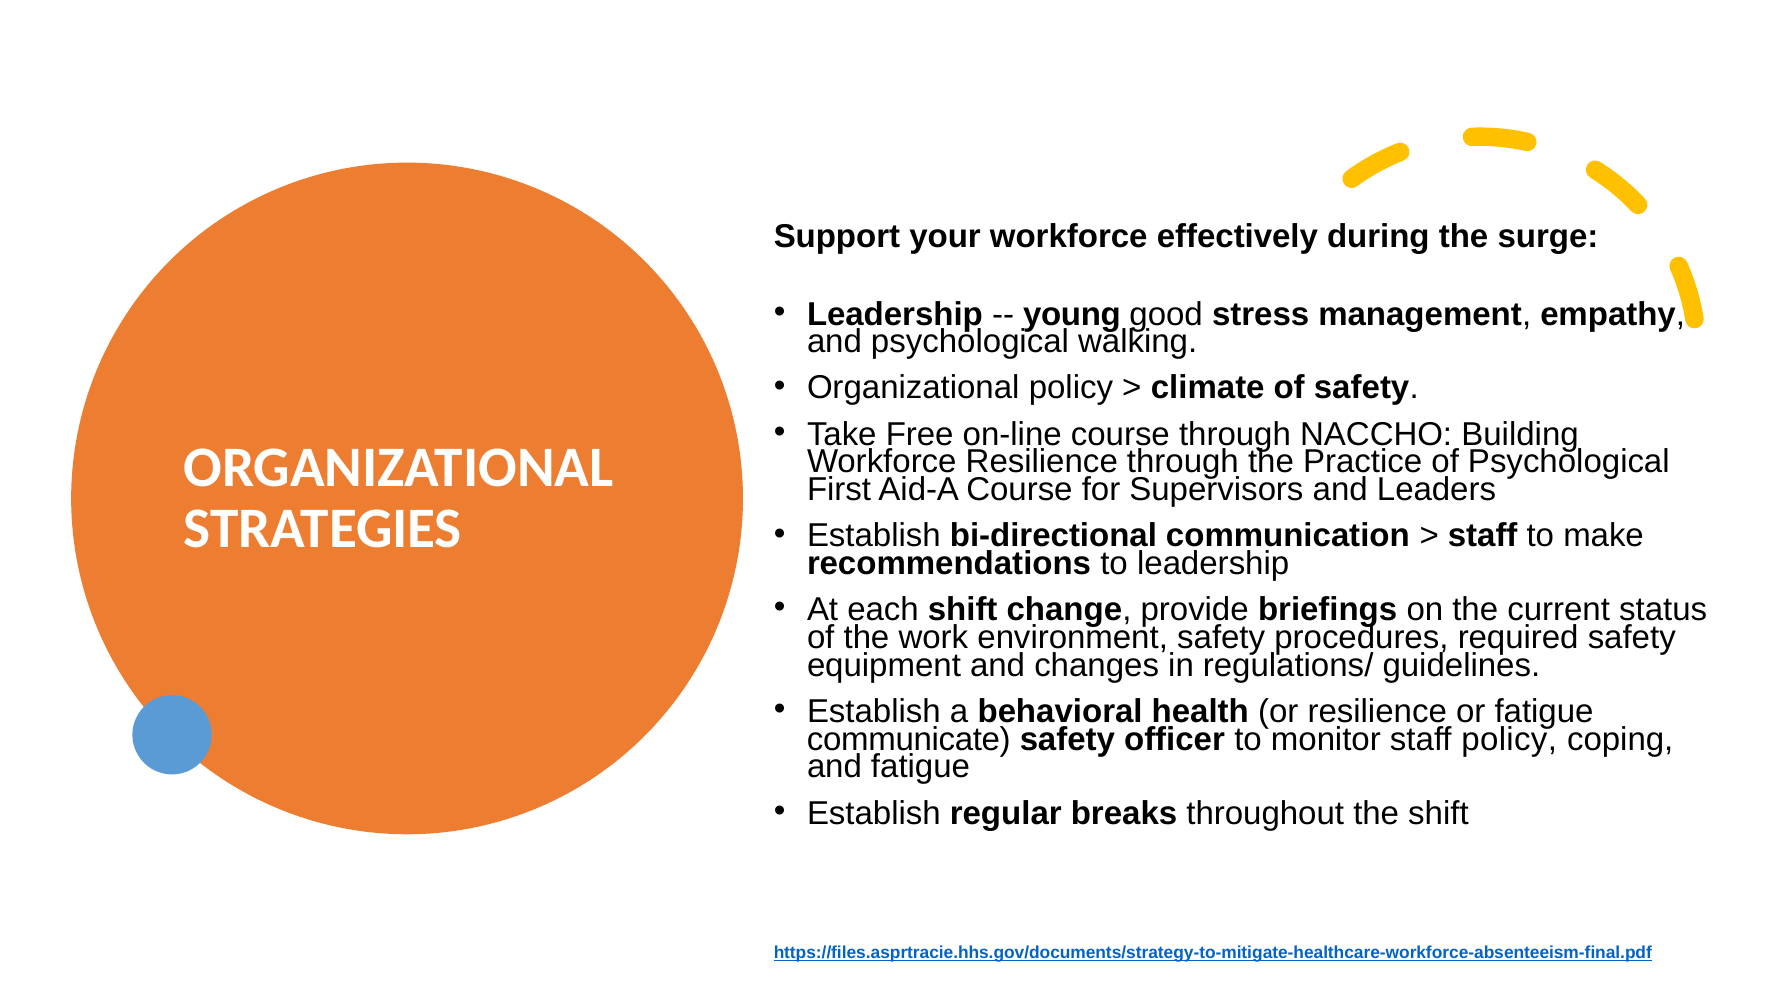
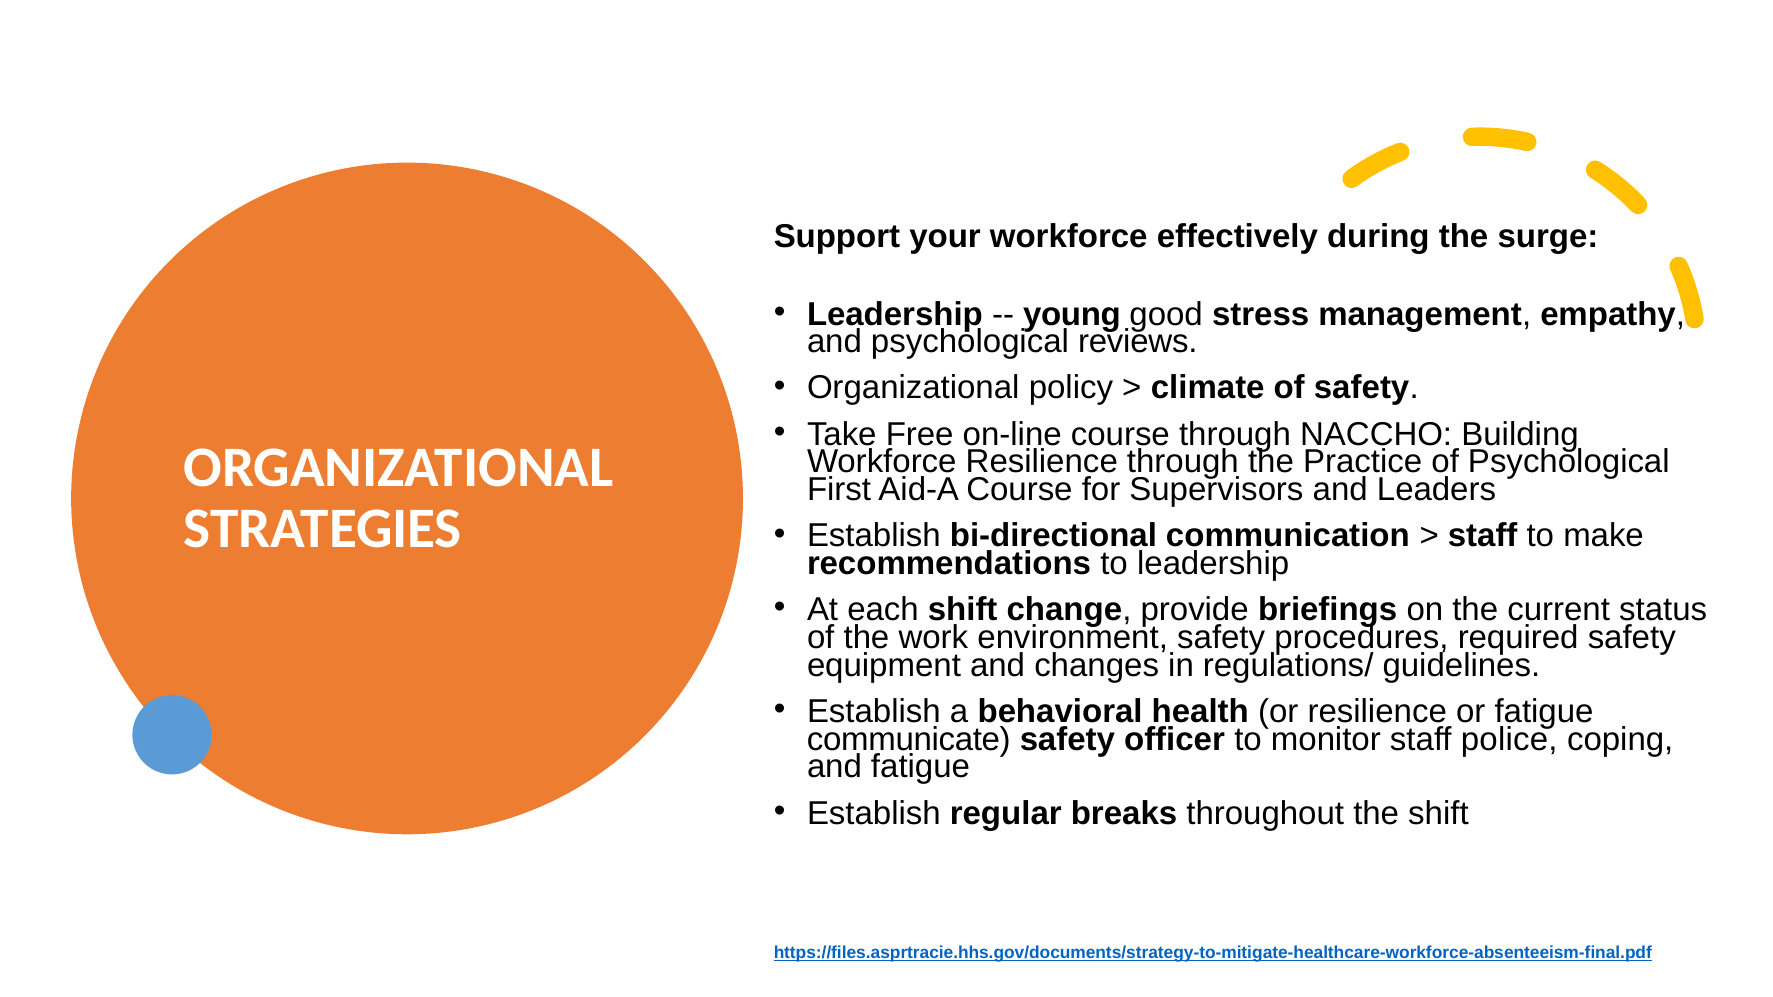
walking: walking -> reviews
staff policy: policy -> police
